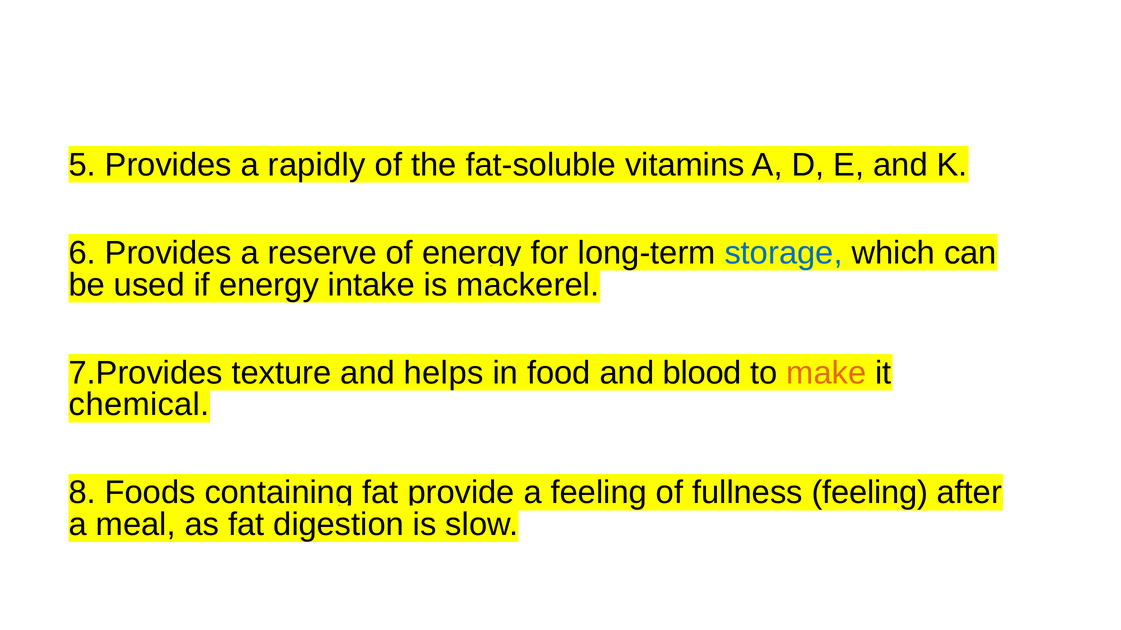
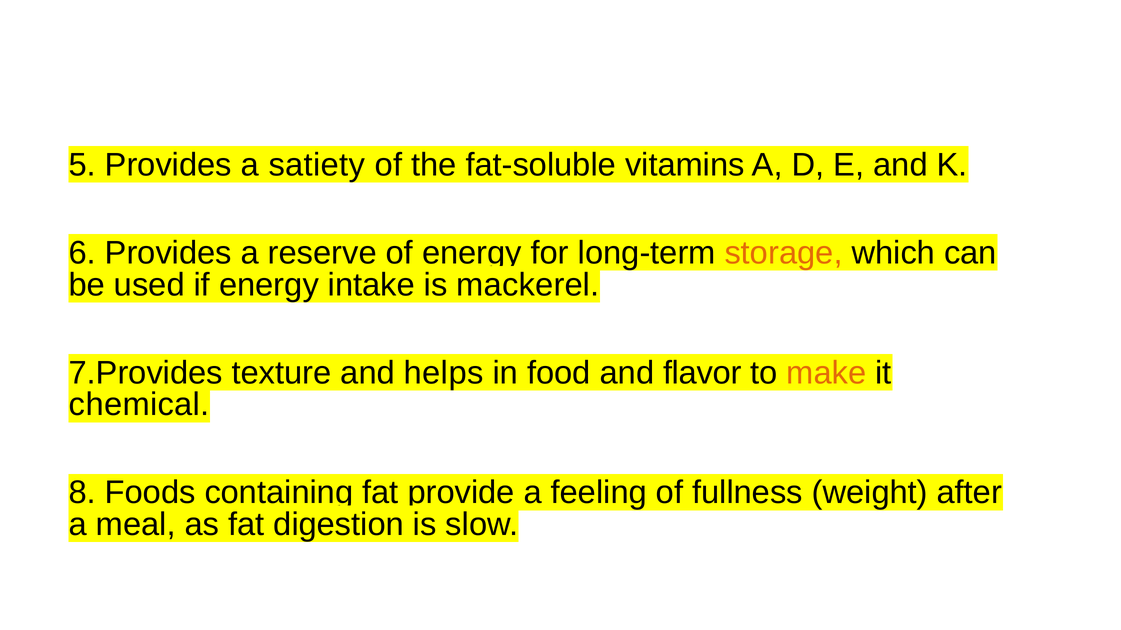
rapidly: rapidly -> satiety
storage colour: blue -> orange
blood: blood -> flavor
fullness feeling: feeling -> weight
